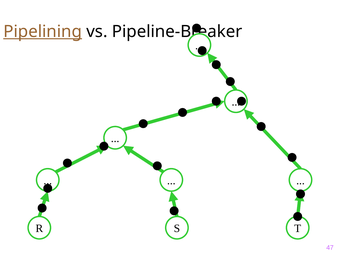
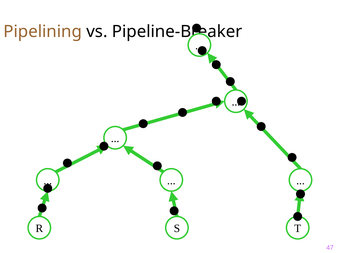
Pipelining underline: present -> none
